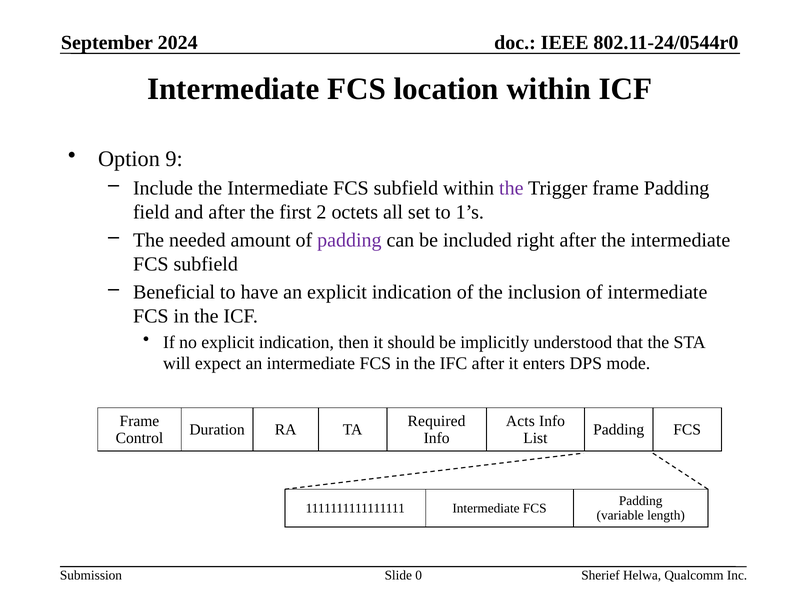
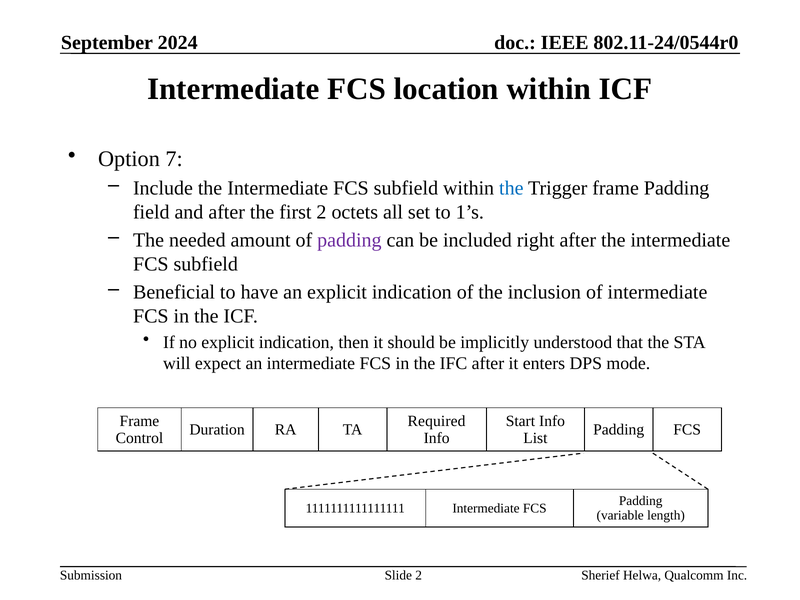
9: 9 -> 7
the at (511, 188) colour: purple -> blue
Acts: Acts -> Start
Slide 0: 0 -> 2
